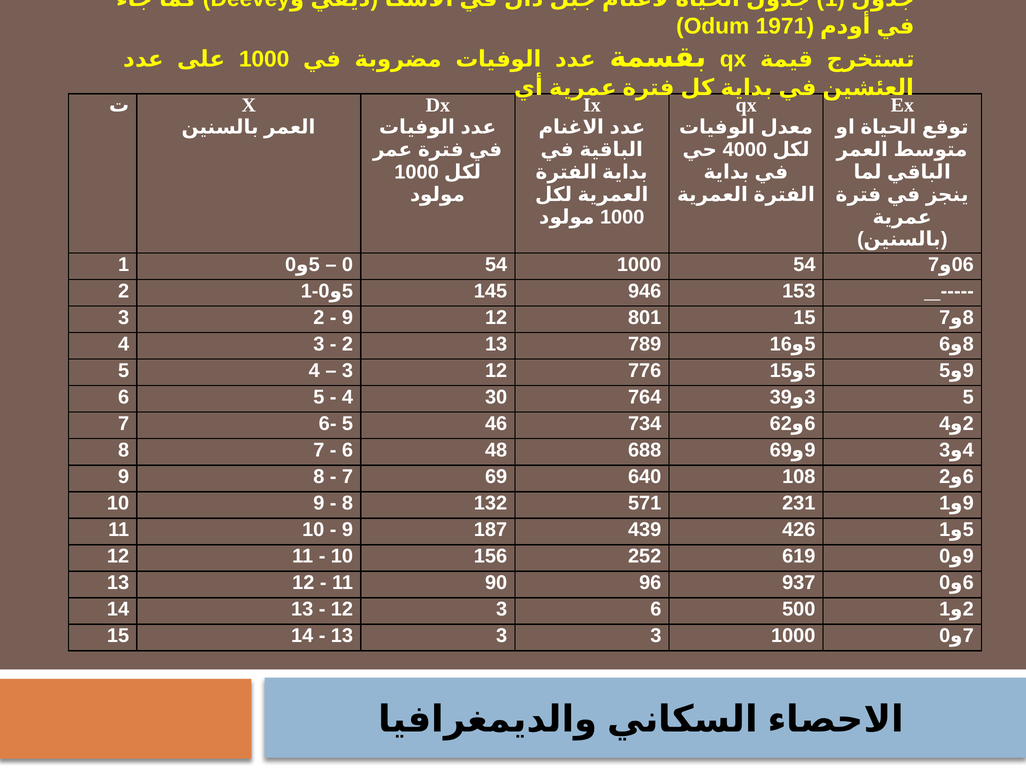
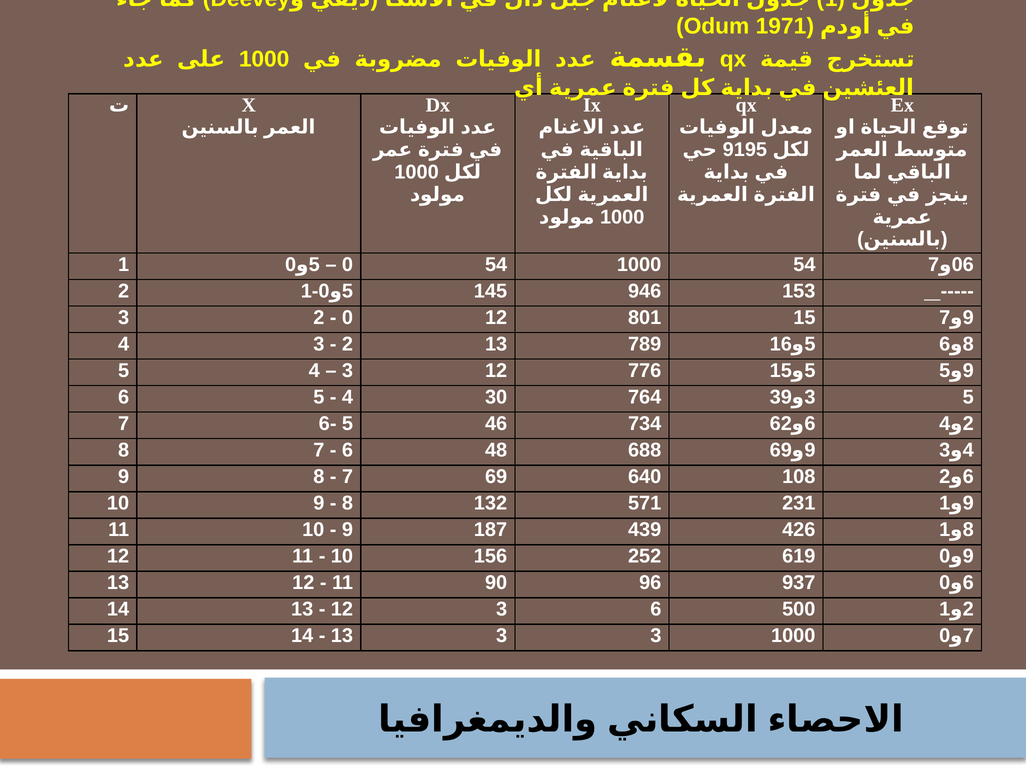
4000: 4000 -> 9195
9 at (348, 318): 9 -> 0
801 15 8: 8 -> 9
426 5: 5 -> 8
